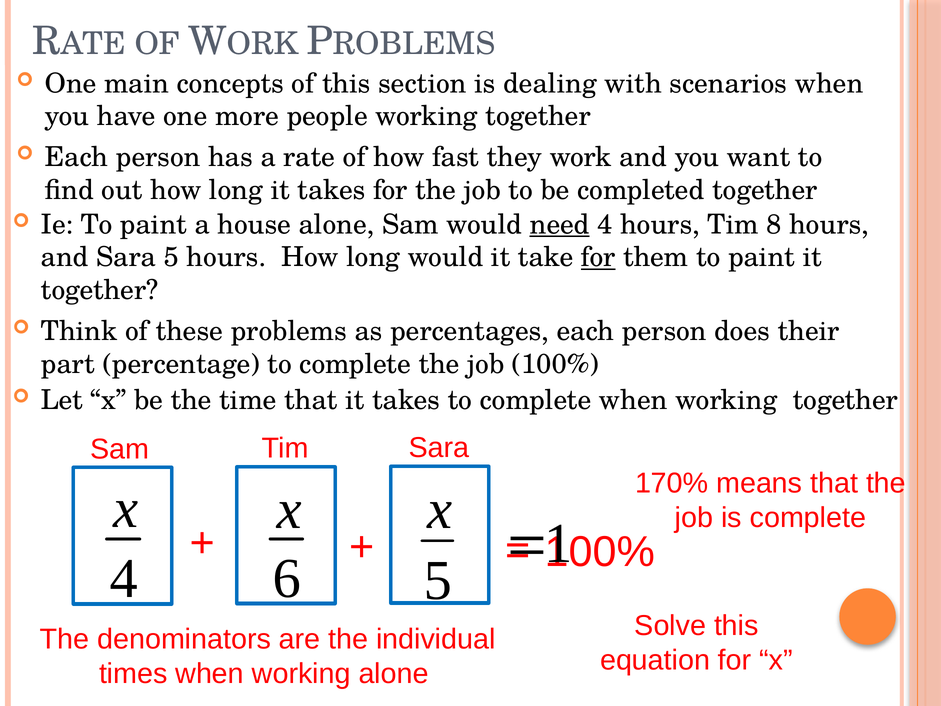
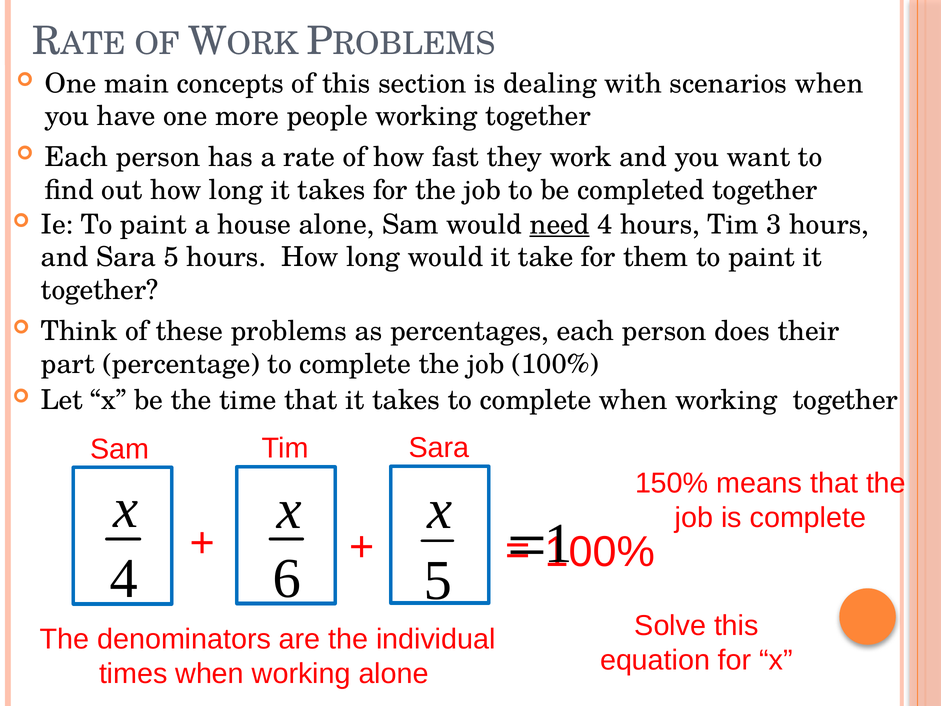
8: 8 -> 3
for at (598, 257) underline: present -> none
170%: 170% -> 150%
